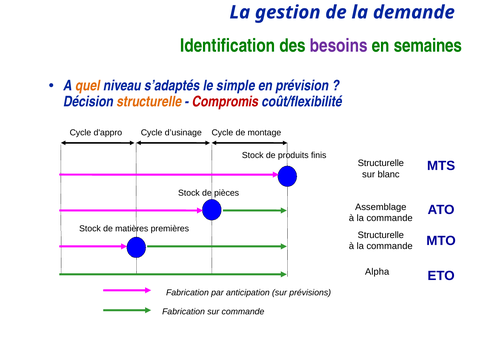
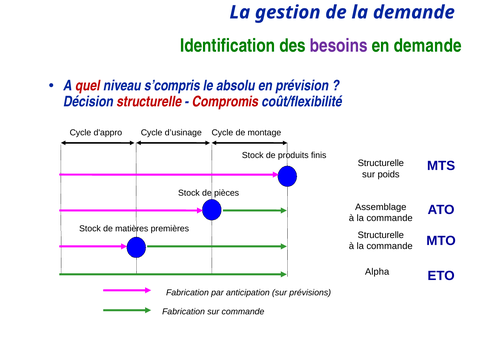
en semaines: semaines -> demande
quel colour: orange -> red
s’adaptés: s’adaptés -> s’compris
simple: simple -> absolu
structurelle at (149, 102) colour: orange -> red
blanc: blanc -> poids
